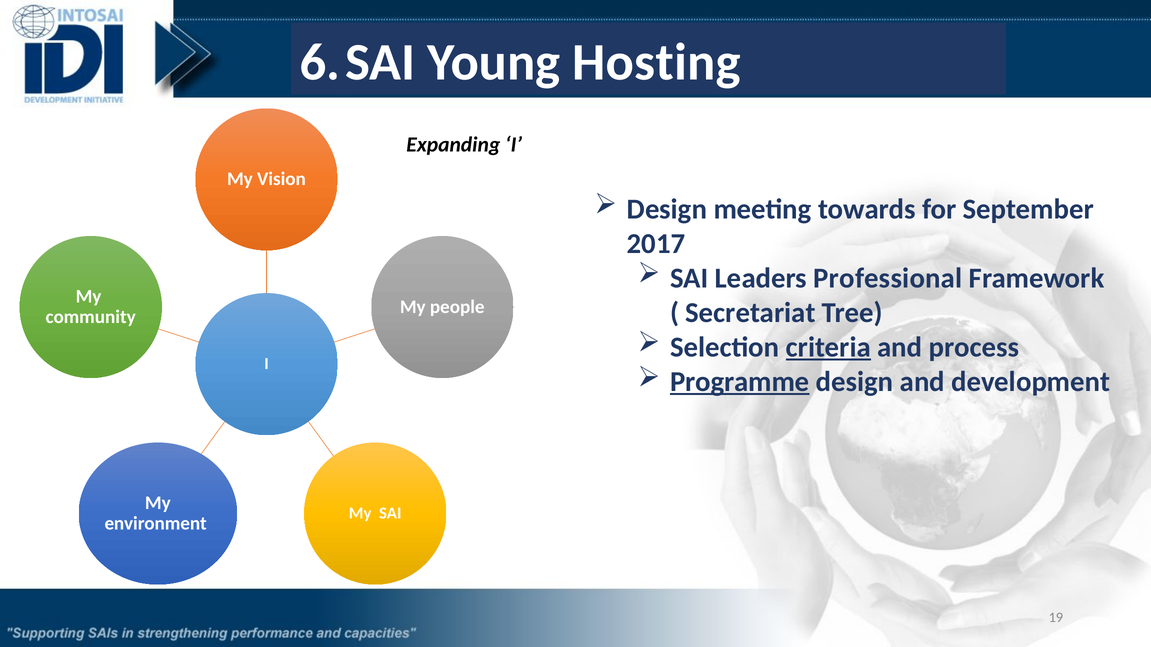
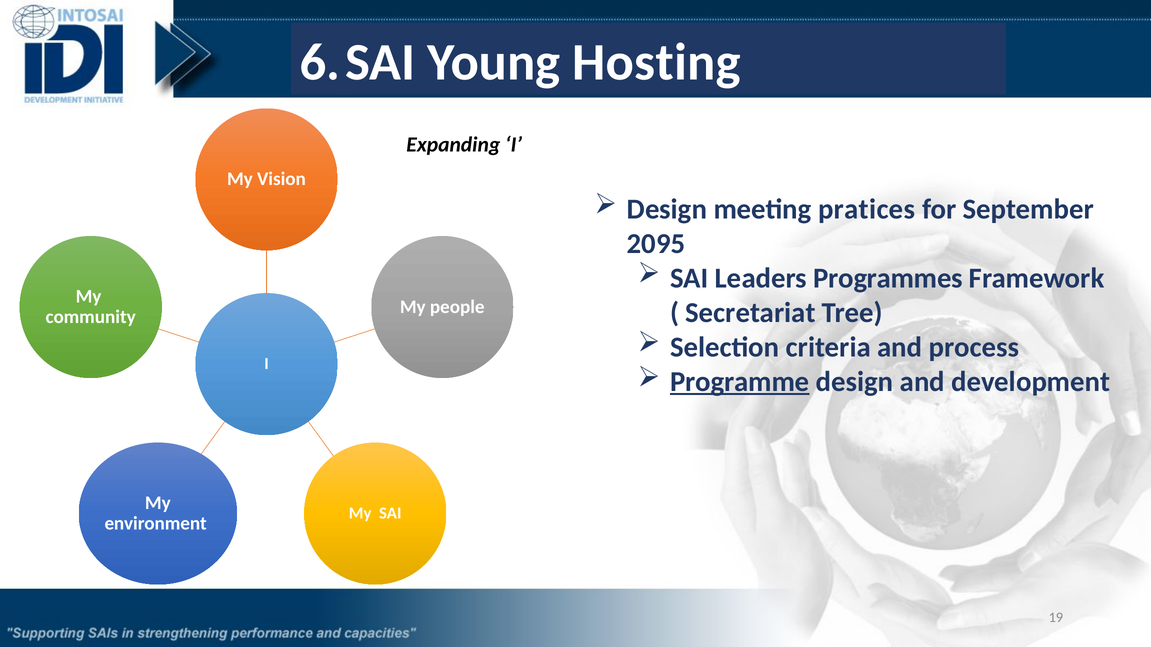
towards: towards -> pratices
2017: 2017 -> 2095
Professional: Professional -> Programmes
criteria underline: present -> none
